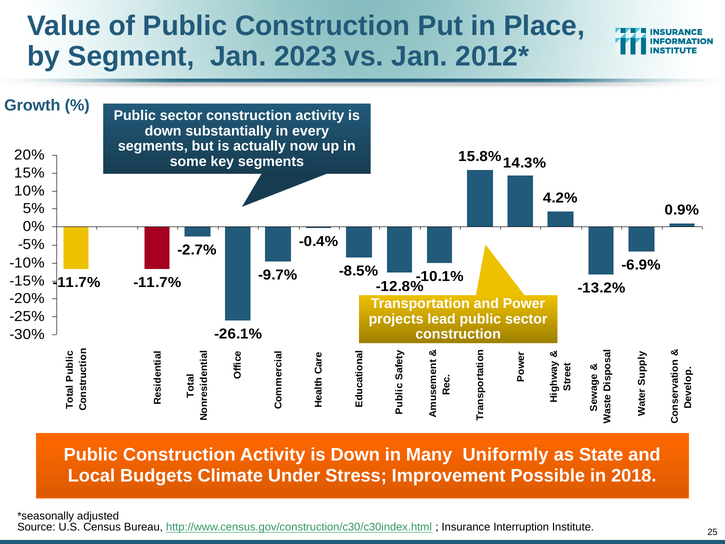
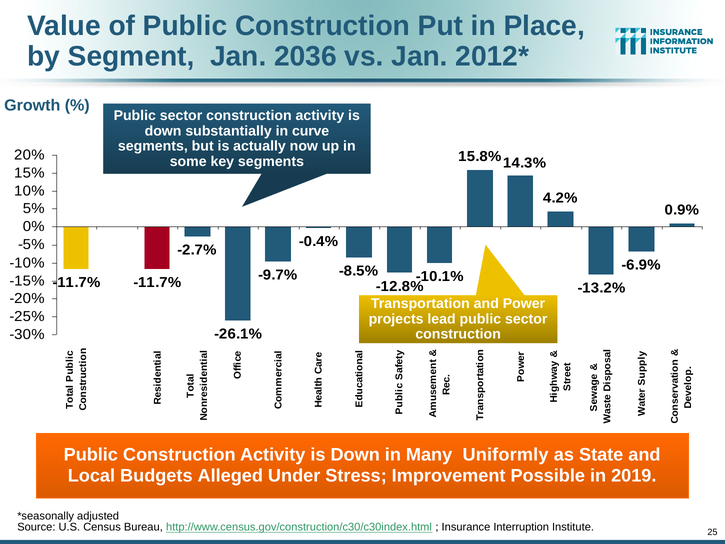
2023: 2023 -> 2036
every: every -> curve
Climate: Climate -> Alleged
2018: 2018 -> 2019
